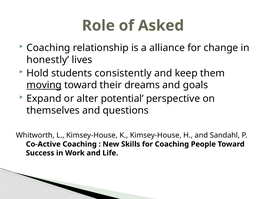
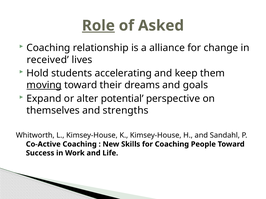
Role underline: none -> present
honestly: honestly -> received
consistently: consistently -> accelerating
questions: questions -> strengths
